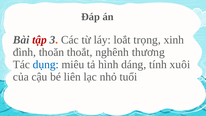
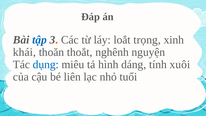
tập colour: red -> blue
đình: đình -> khái
thương: thương -> nguyện
